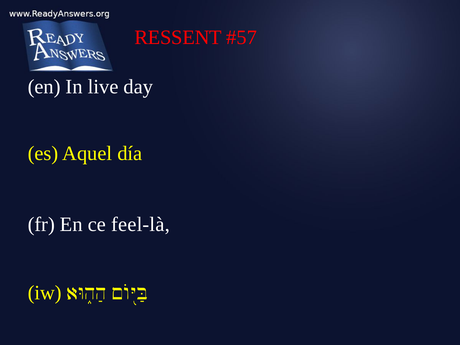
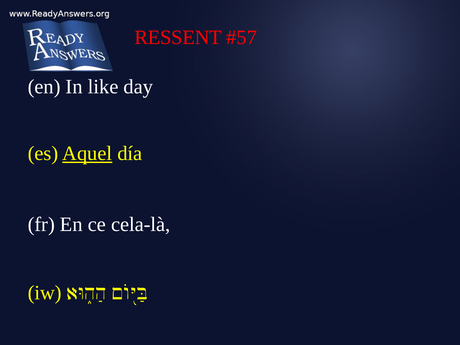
live: live -> like
Aquel underline: none -> present
feel-là: feel-là -> cela-là
